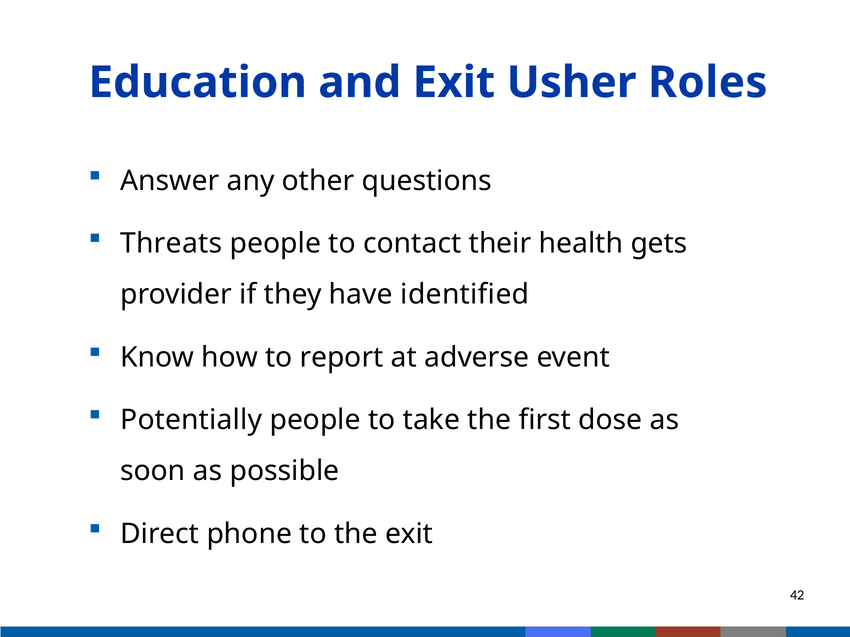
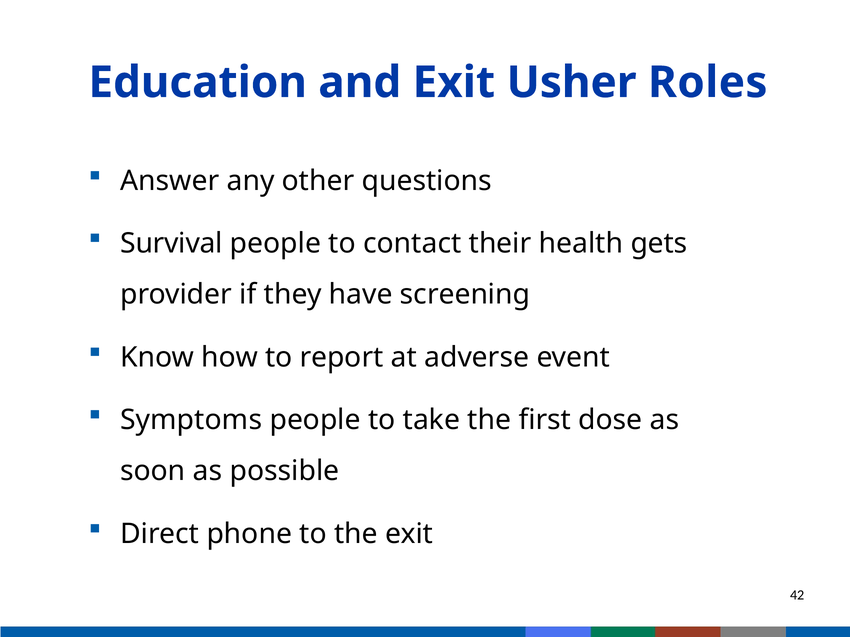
Threats: Threats -> Survival
identified: identified -> screening
Potentially: Potentially -> Symptoms
